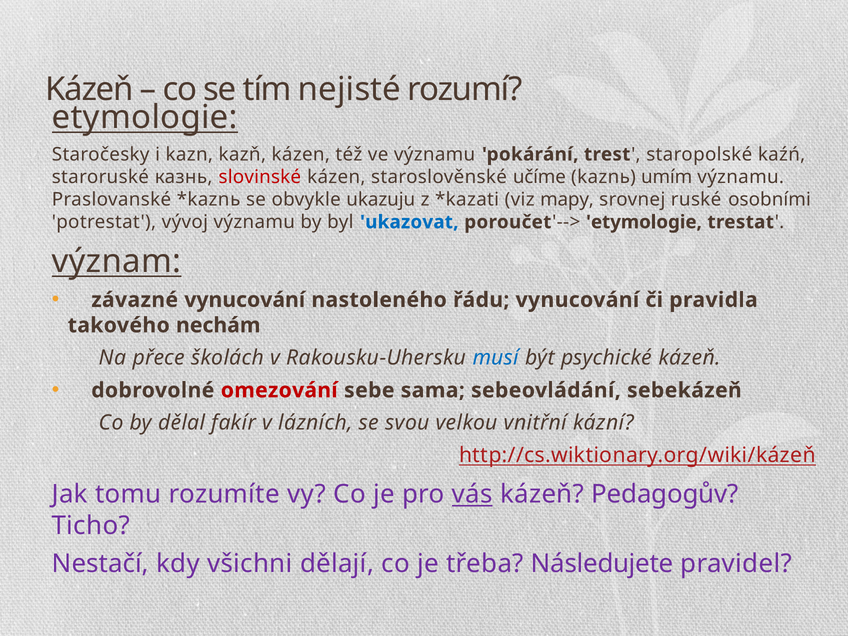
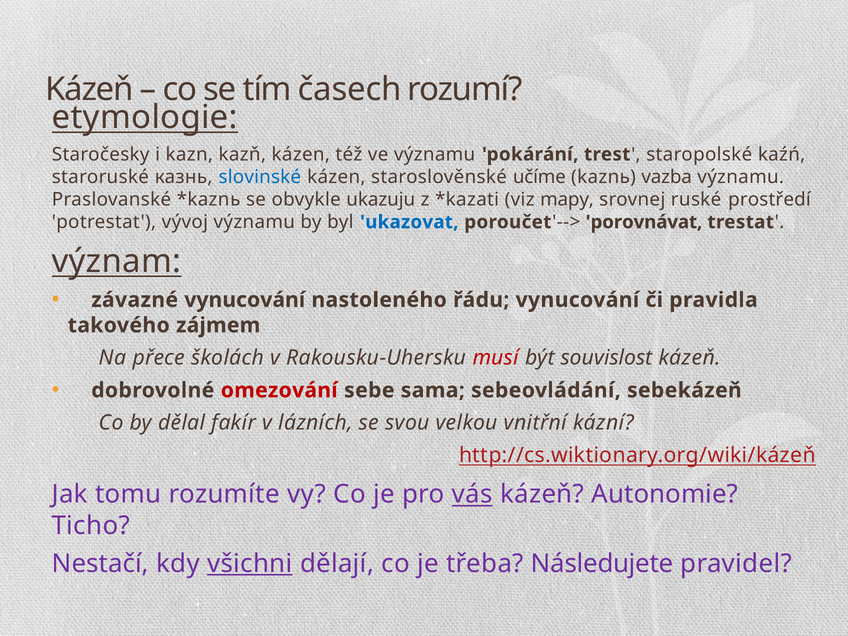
nejisté: nejisté -> časech
slovinské colour: red -> blue
umím: umím -> vazba
osobními: osobními -> prostředí
poroučet'--> etymologie: etymologie -> porovnávat
nechám: nechám -> zájmem
musí colour: blue -> red
psychické: psychické -> souvislost
Pedagogův: Pedagogův -> Autonomie
všichni underline: none -> present
